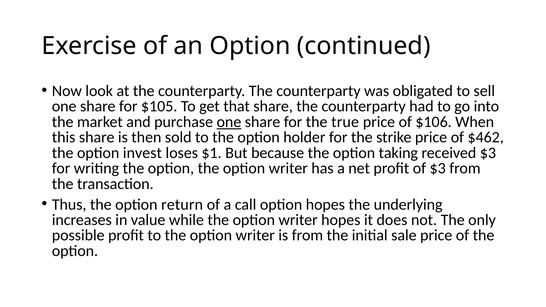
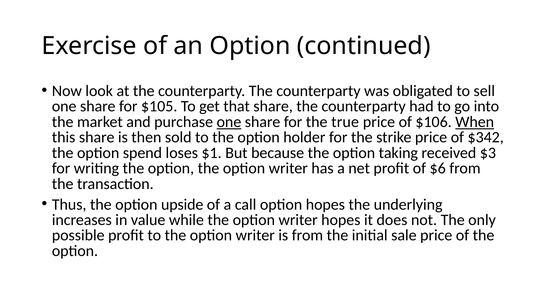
When underline: none -> present
$462: $462 -> $342
invest: invest -> spend
of $3: $3 -> $6
return: return -> upside
